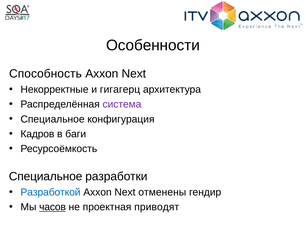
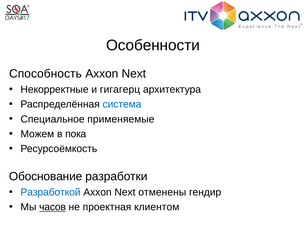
система colour: purple -> blue
конфигурация: конфигурация -> применяемые
Кадров: Кадров -> Можем
баги: баги -> пока
Специальное at (46, 176): Специальное -> Обоснование
приводят: приводят -> клиентом
